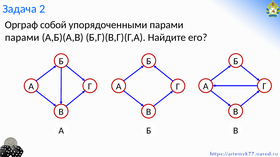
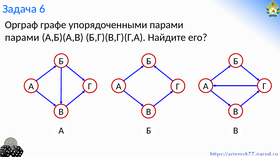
2: 2 -> 6
собой: собой -> графе
